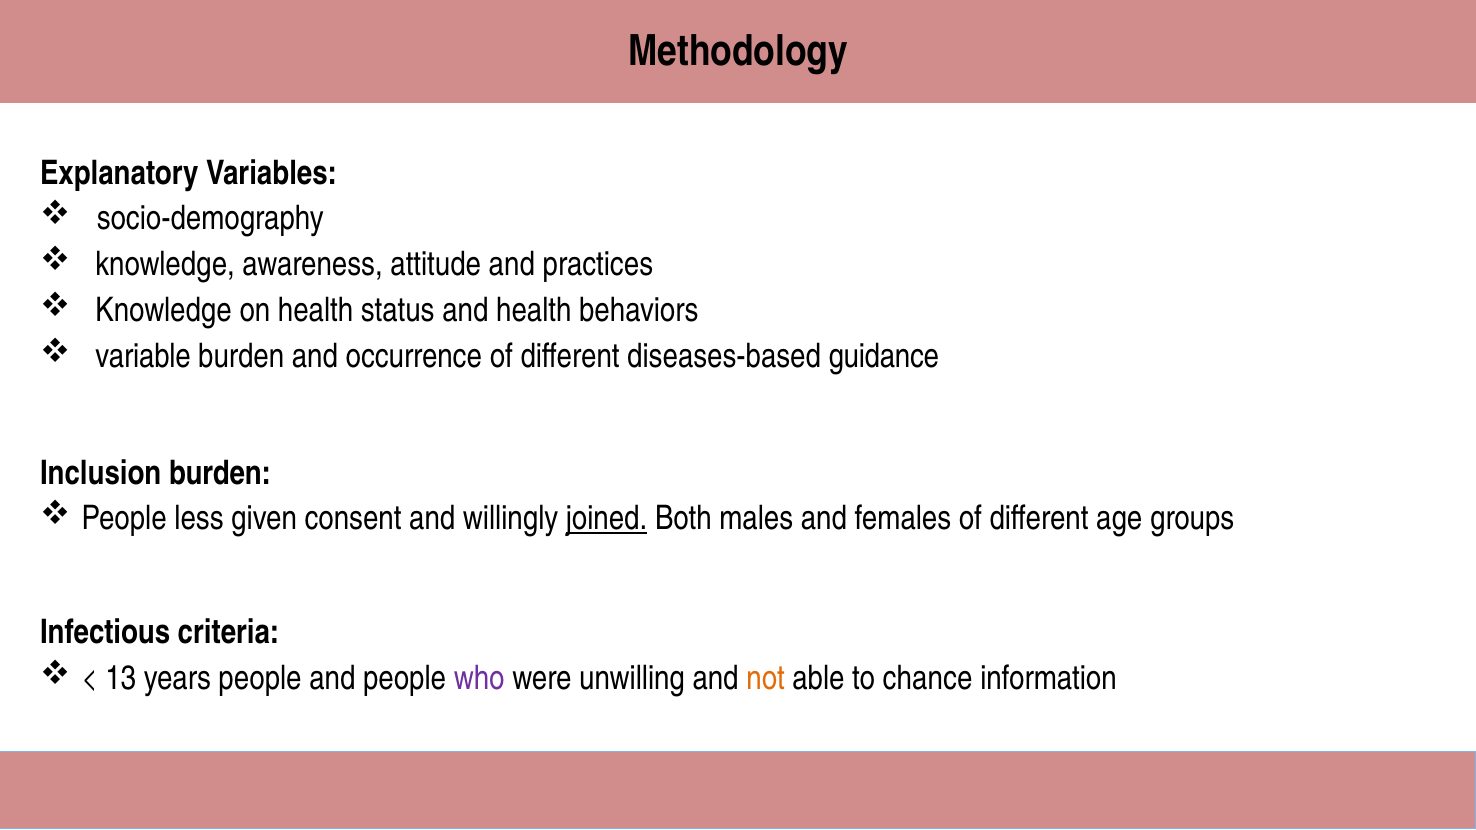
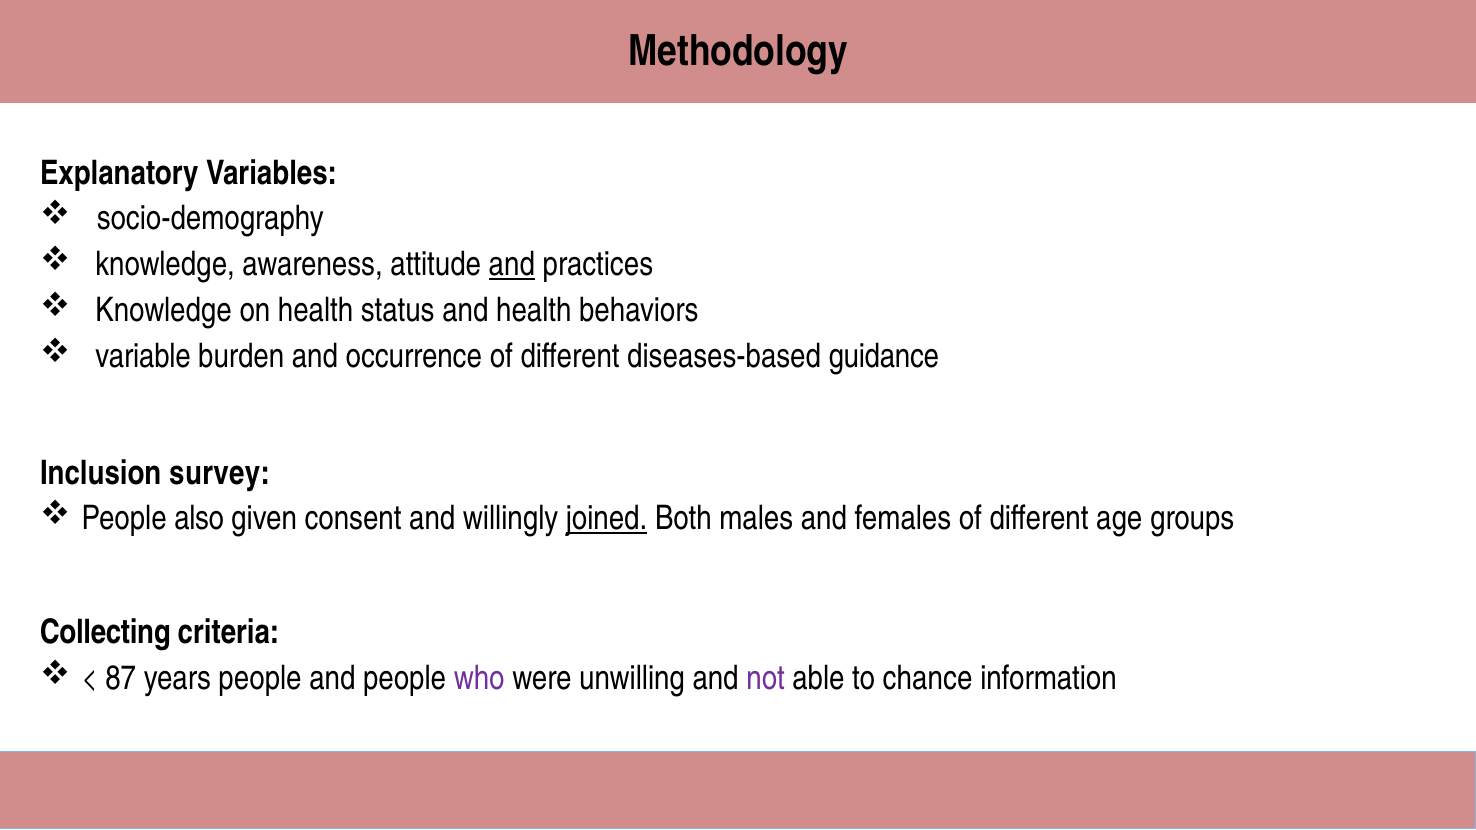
and at (512, 264) underline: none -> present
Inclusion burden: burden -> survey
less: less -> also
Infectious: Infectious -> Collecting
13: 13 -> 87
not colour: orange -> purple
